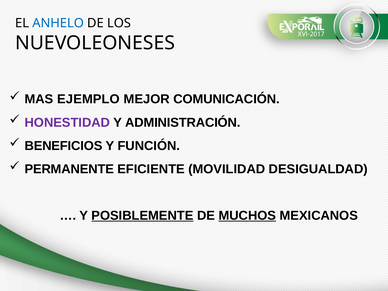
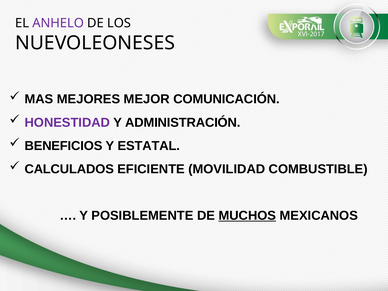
ANHELO colour: blue -> purple
EJEMPLO: EJEMPLO -> MEJORES
FUNCIÓN: FUNCIÓN -> ESTATAL
PERMANENTE: PERMANENTE -> CALCULADOS
DESIGUALDAD: DESIGUALDAD -> COMBUSTIBLE
POSIBLEMENTE underline: present -> none
